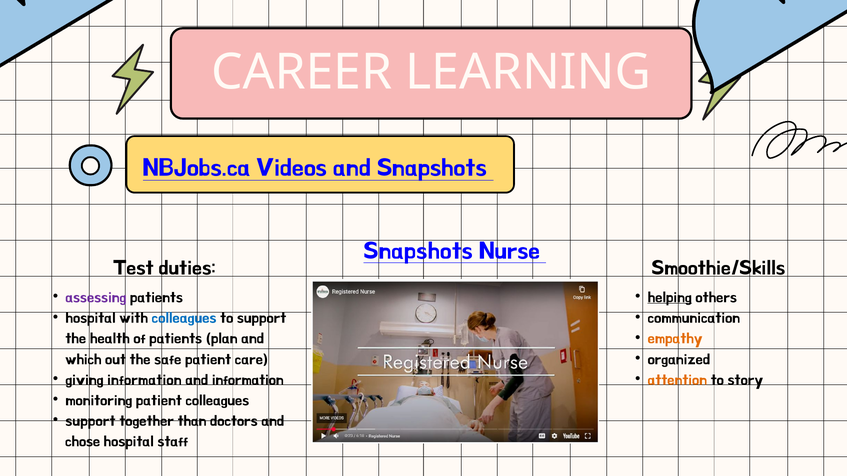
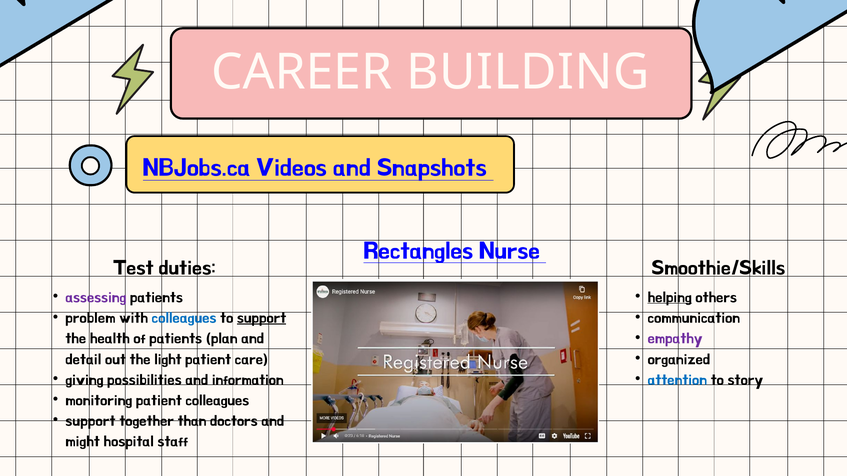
LEARNING: LEARNING -> BUILDING
Snapshots at (418, 250): Snapshots -> Rectangles
hospital at (91, 318): hospital -> problem
support at (262, 318) underline: none -> present
empathy colour: orange -> purple
which: which -> detail
safe: safe -> light
giving information: information -> possibilities
attention colour: orange -> blue
chose: chose -> might
